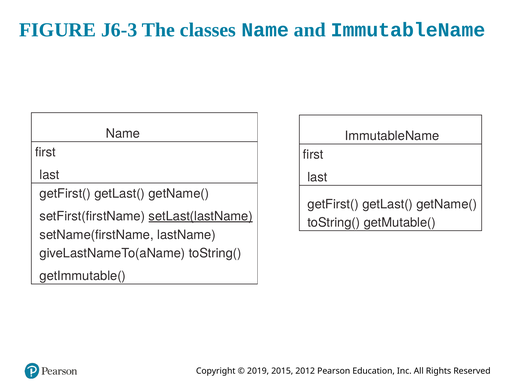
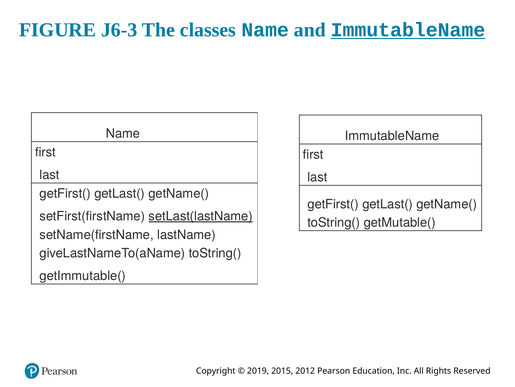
ImmutableName at (408, 30) underline: none -> present
